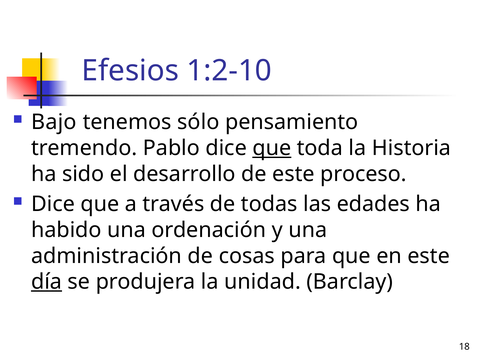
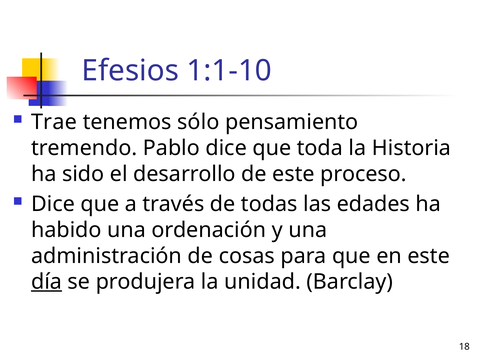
1:2-10: 1:2-10 -> 1:1-10
Bajo: Bajo -> Trae
que at (272, 148) underline: present -> none
